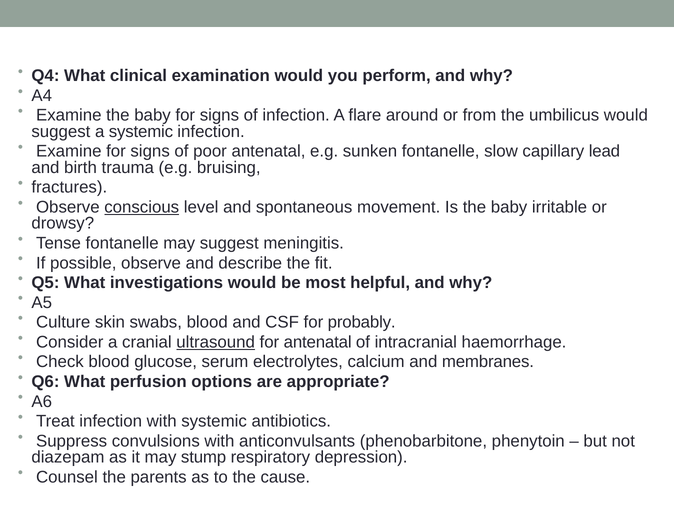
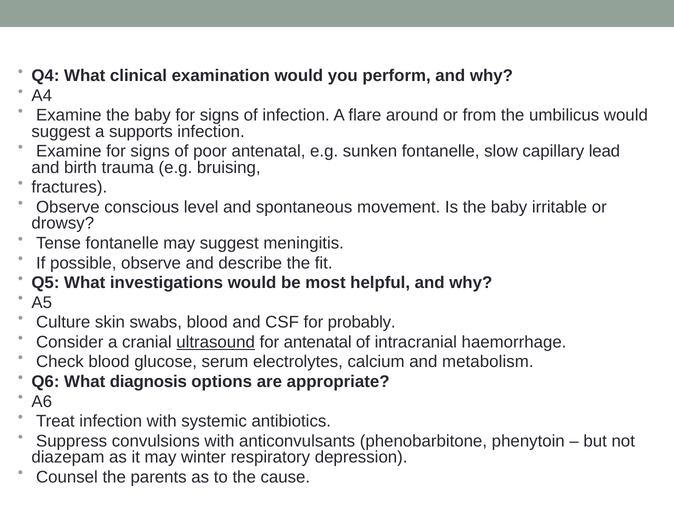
a systemic: systemic -> supports
conscious underline: present -> none
membranes: membranes -> metabolism
perfusion: perfusion -> diagnosis
stump: stump -> winter
